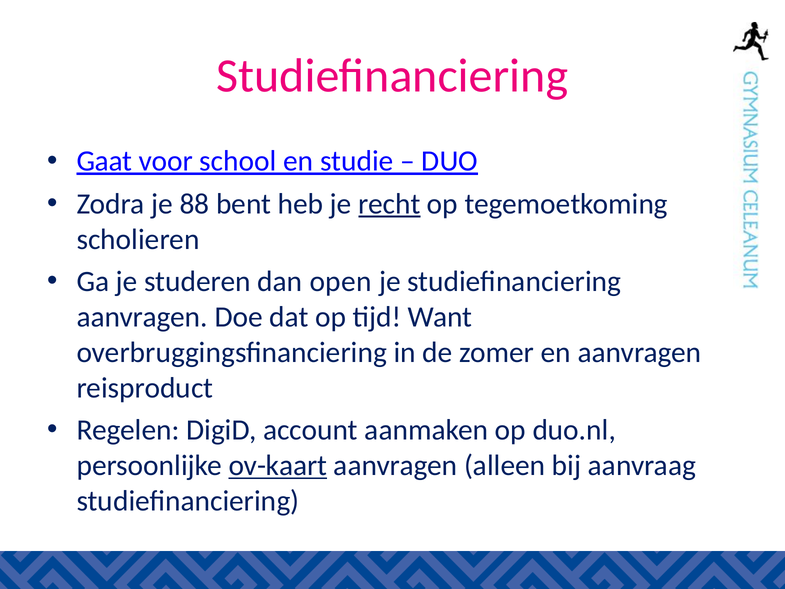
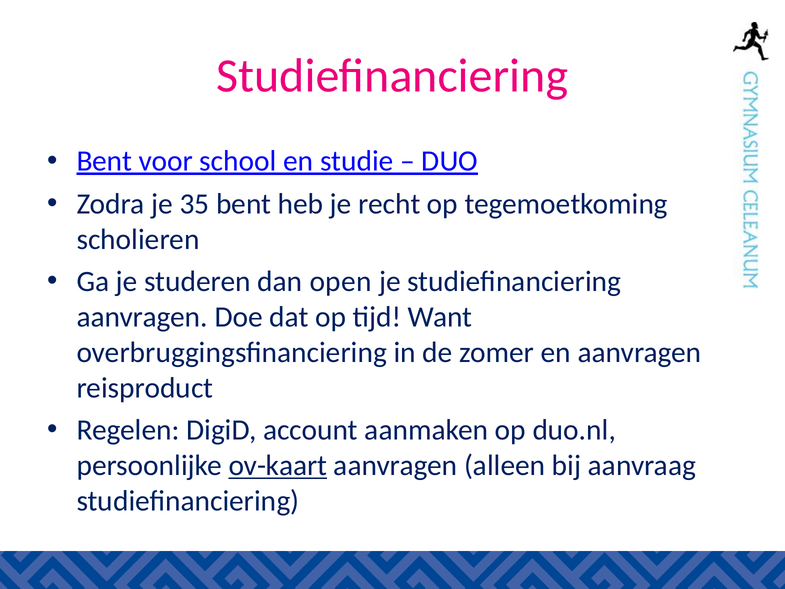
Gaat at (104, 161): Gaat -> Bent
88: 88 -> 35
recht underline: present -> none
